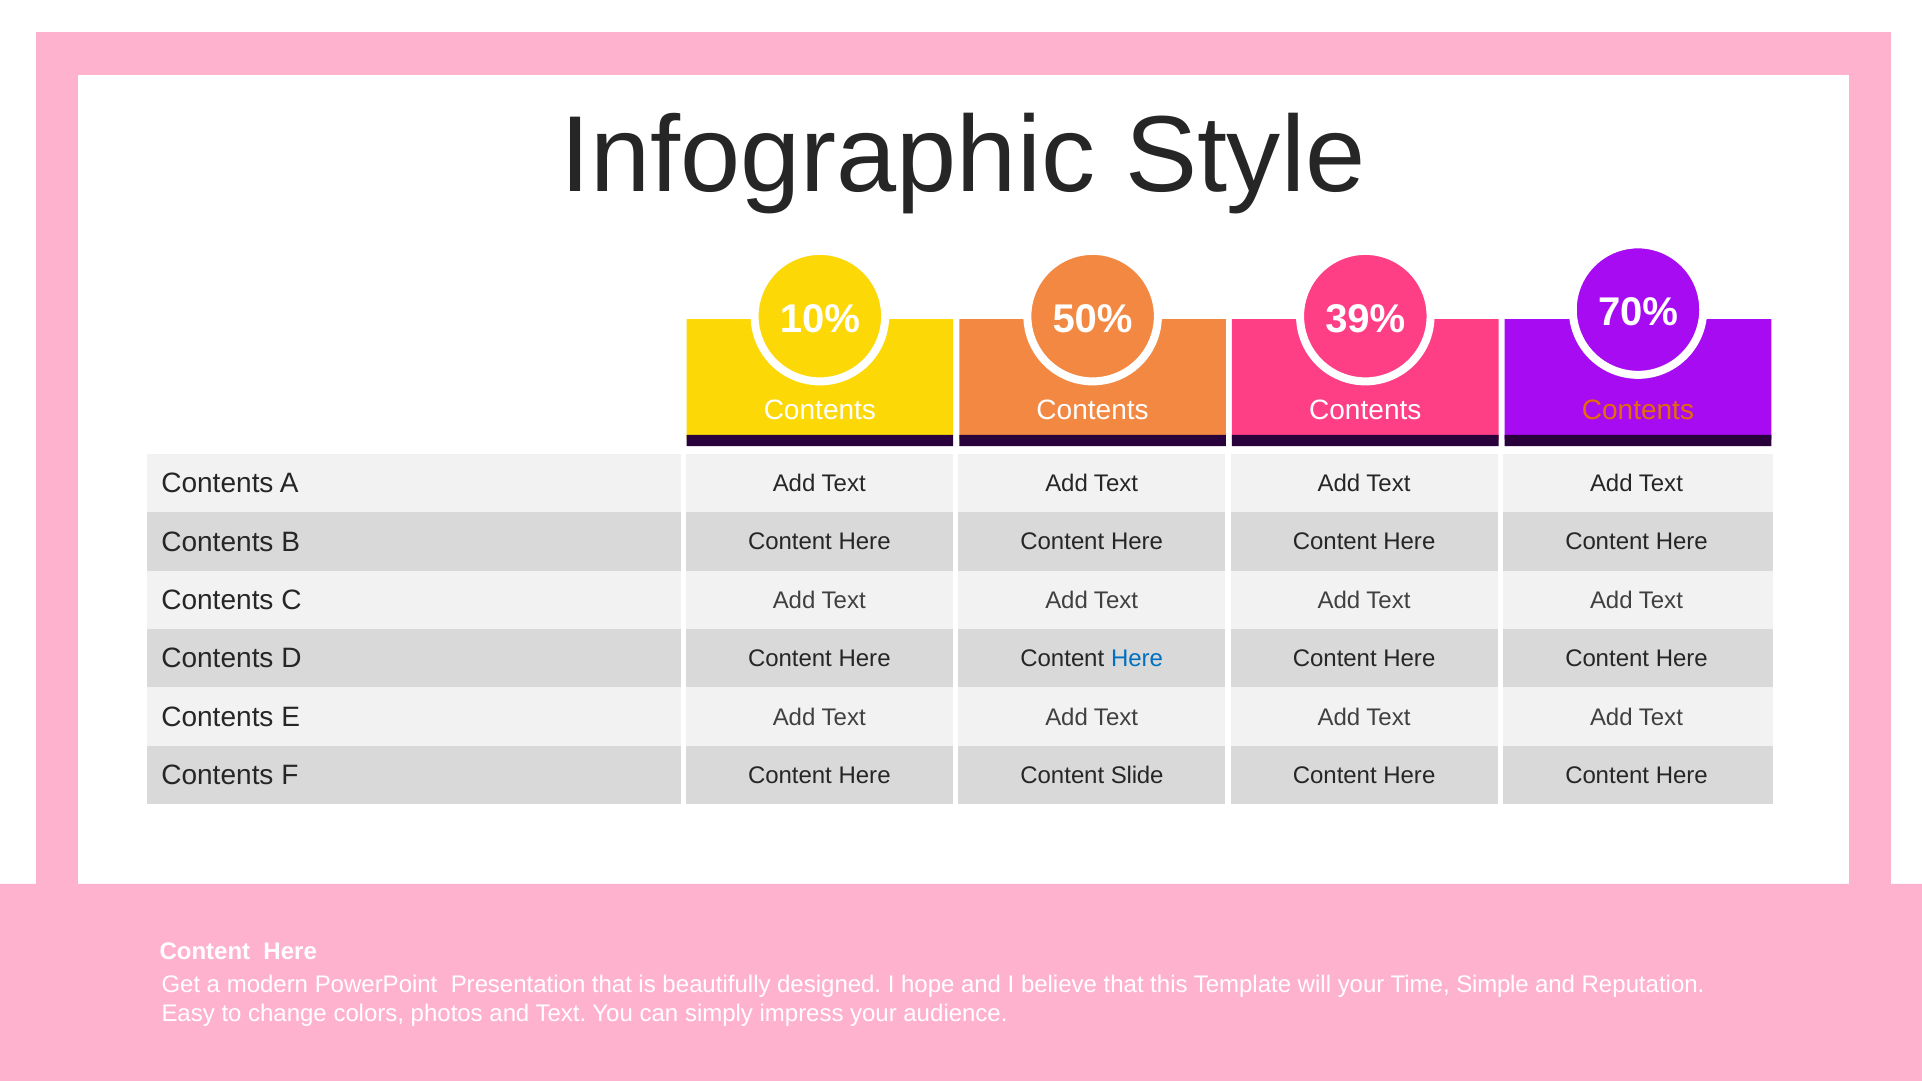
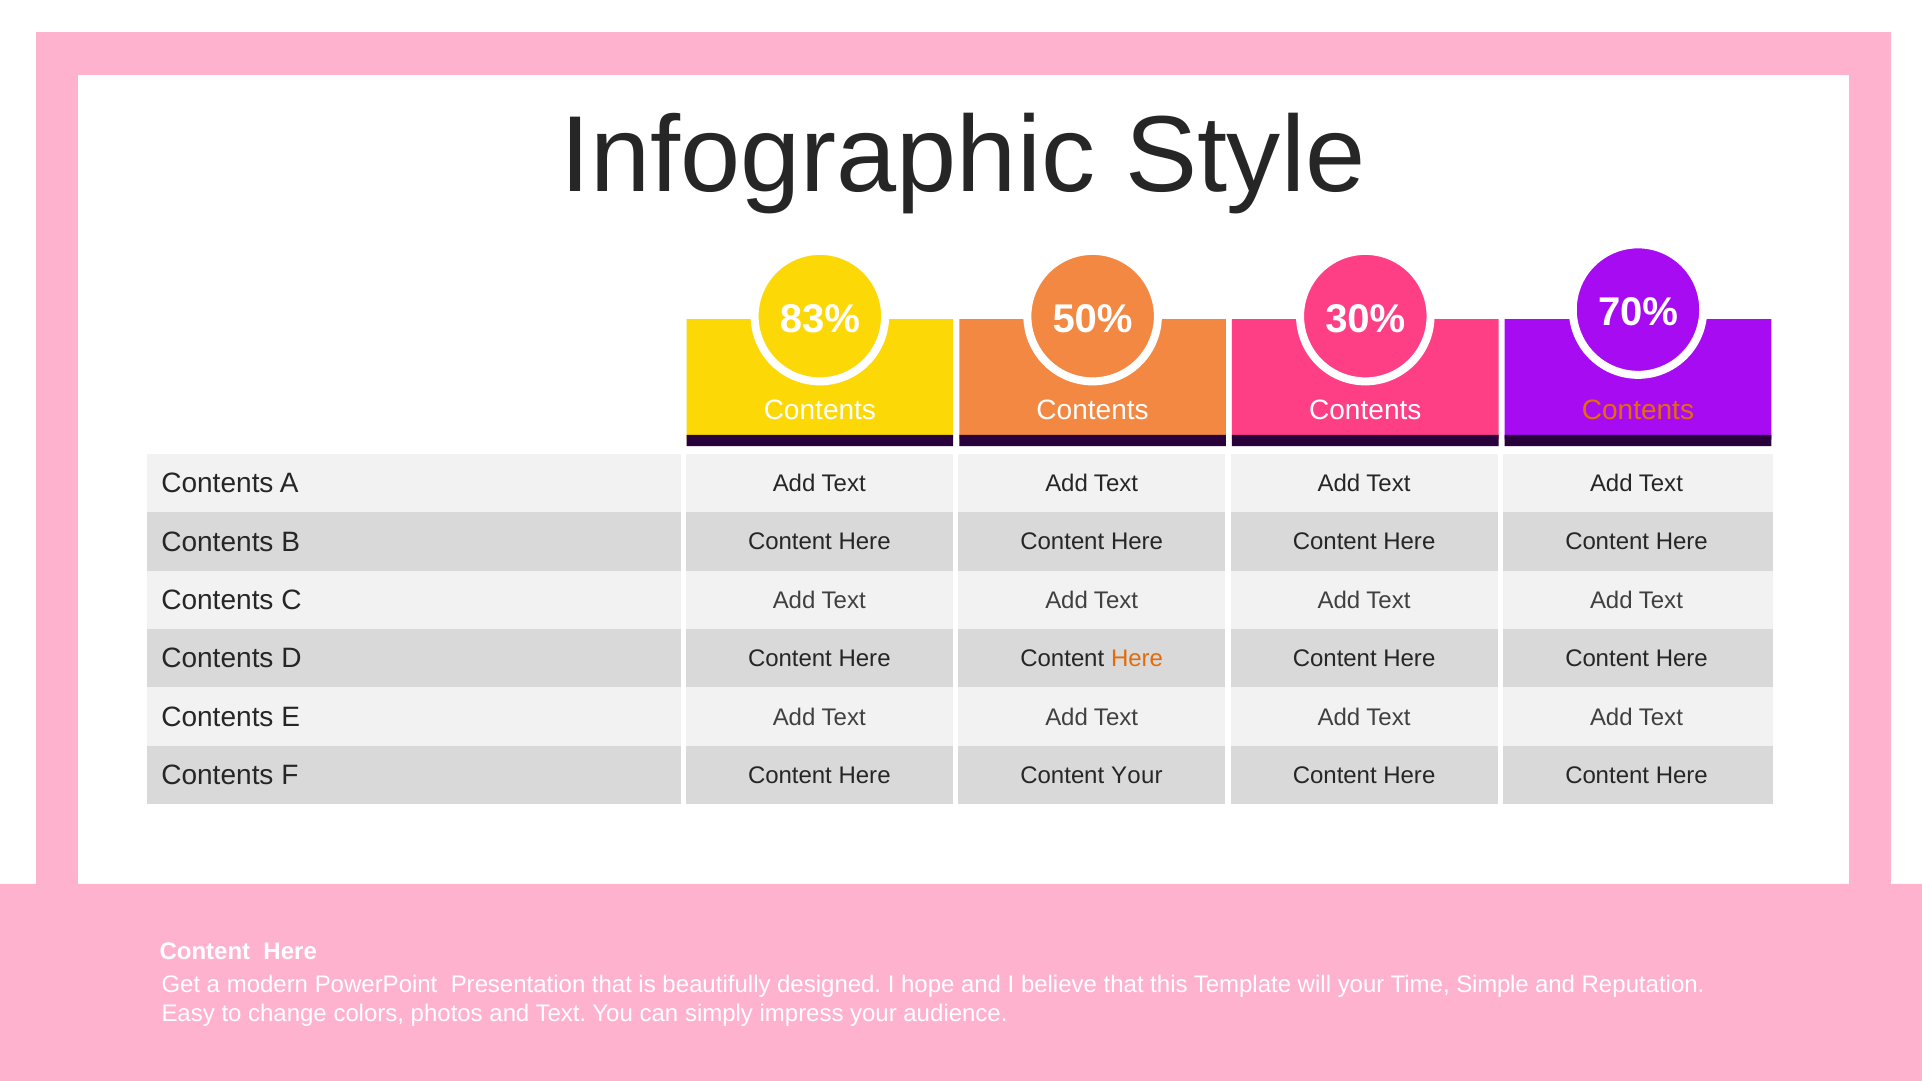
10%: 10% -> 83%
39%: 39% -> 30%
Here at (1137, 659) colour: blue -> orange
Content Slide: Slide -> Your
